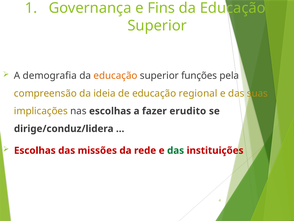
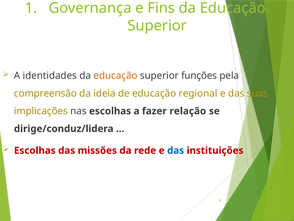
demografia: demografia -> identidades
erudito: erudito -> relação
das at (176, 150) colour: green -> blue
